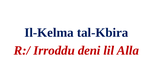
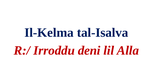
tal-Kbira: tal-Kbira -> tal-Isalva
